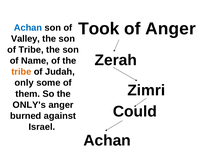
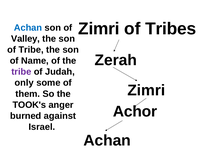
Took at (99, 29): Took -> Zimri
of Anger: Anger -> Tribes
tribe at (21, 72) colour: orange -> purple
ONLY's: ONLY's -> TOOK's
Could: Could -> Achor
